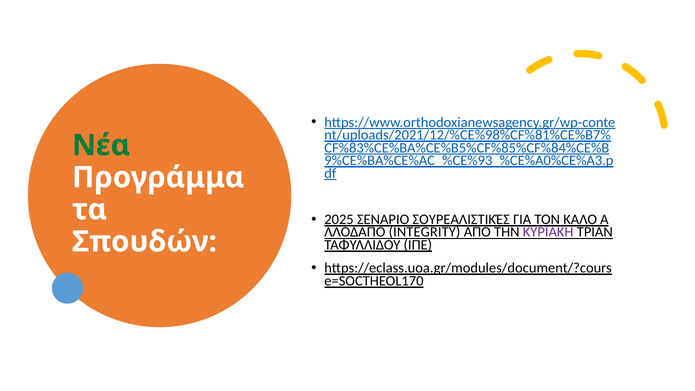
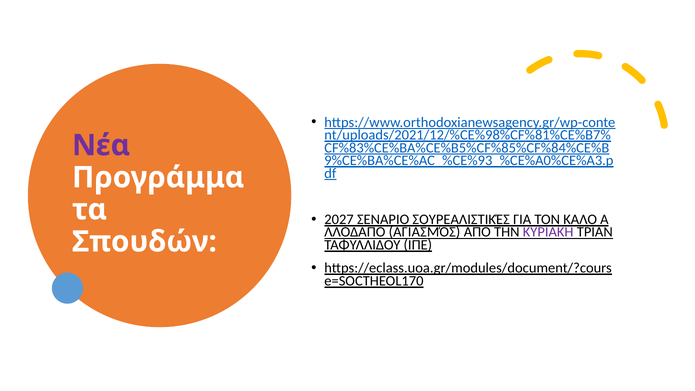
Νέα colour: green -> purple
2025: 2025 -> 2027
INTEGRITY: INTEGRITY -> ΑΓΙΑΣΜΌΣ
